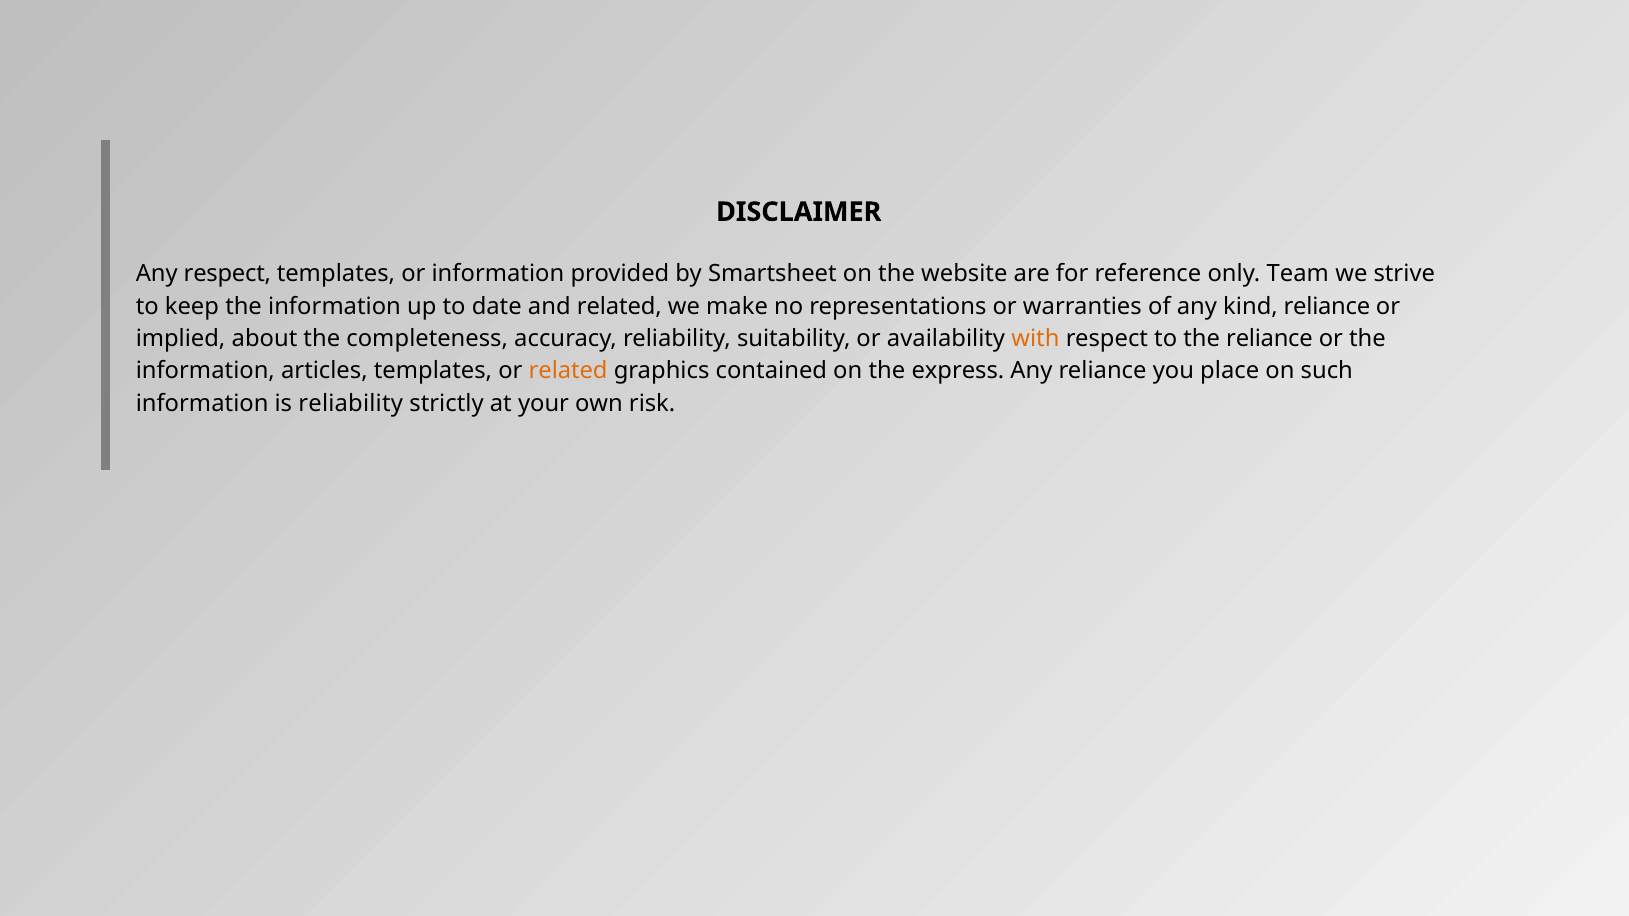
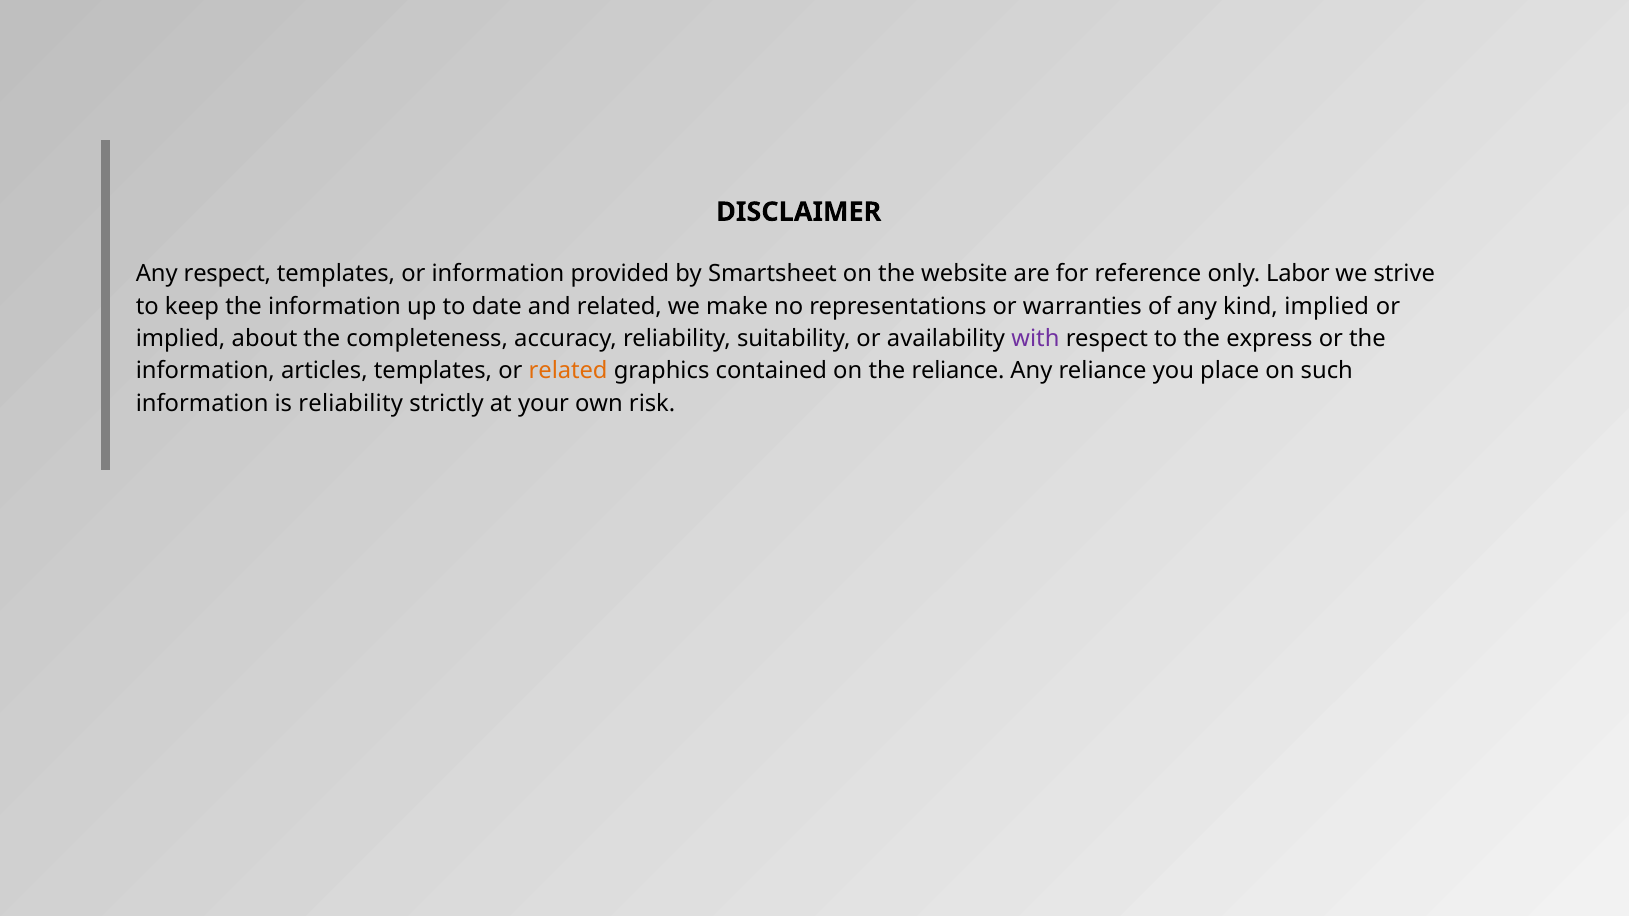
Team: Team -> Labor
kind reliance: reliance -> implied
with colour: orange -> purple
the reliance: reliance -> express
the express: express -> reliance
